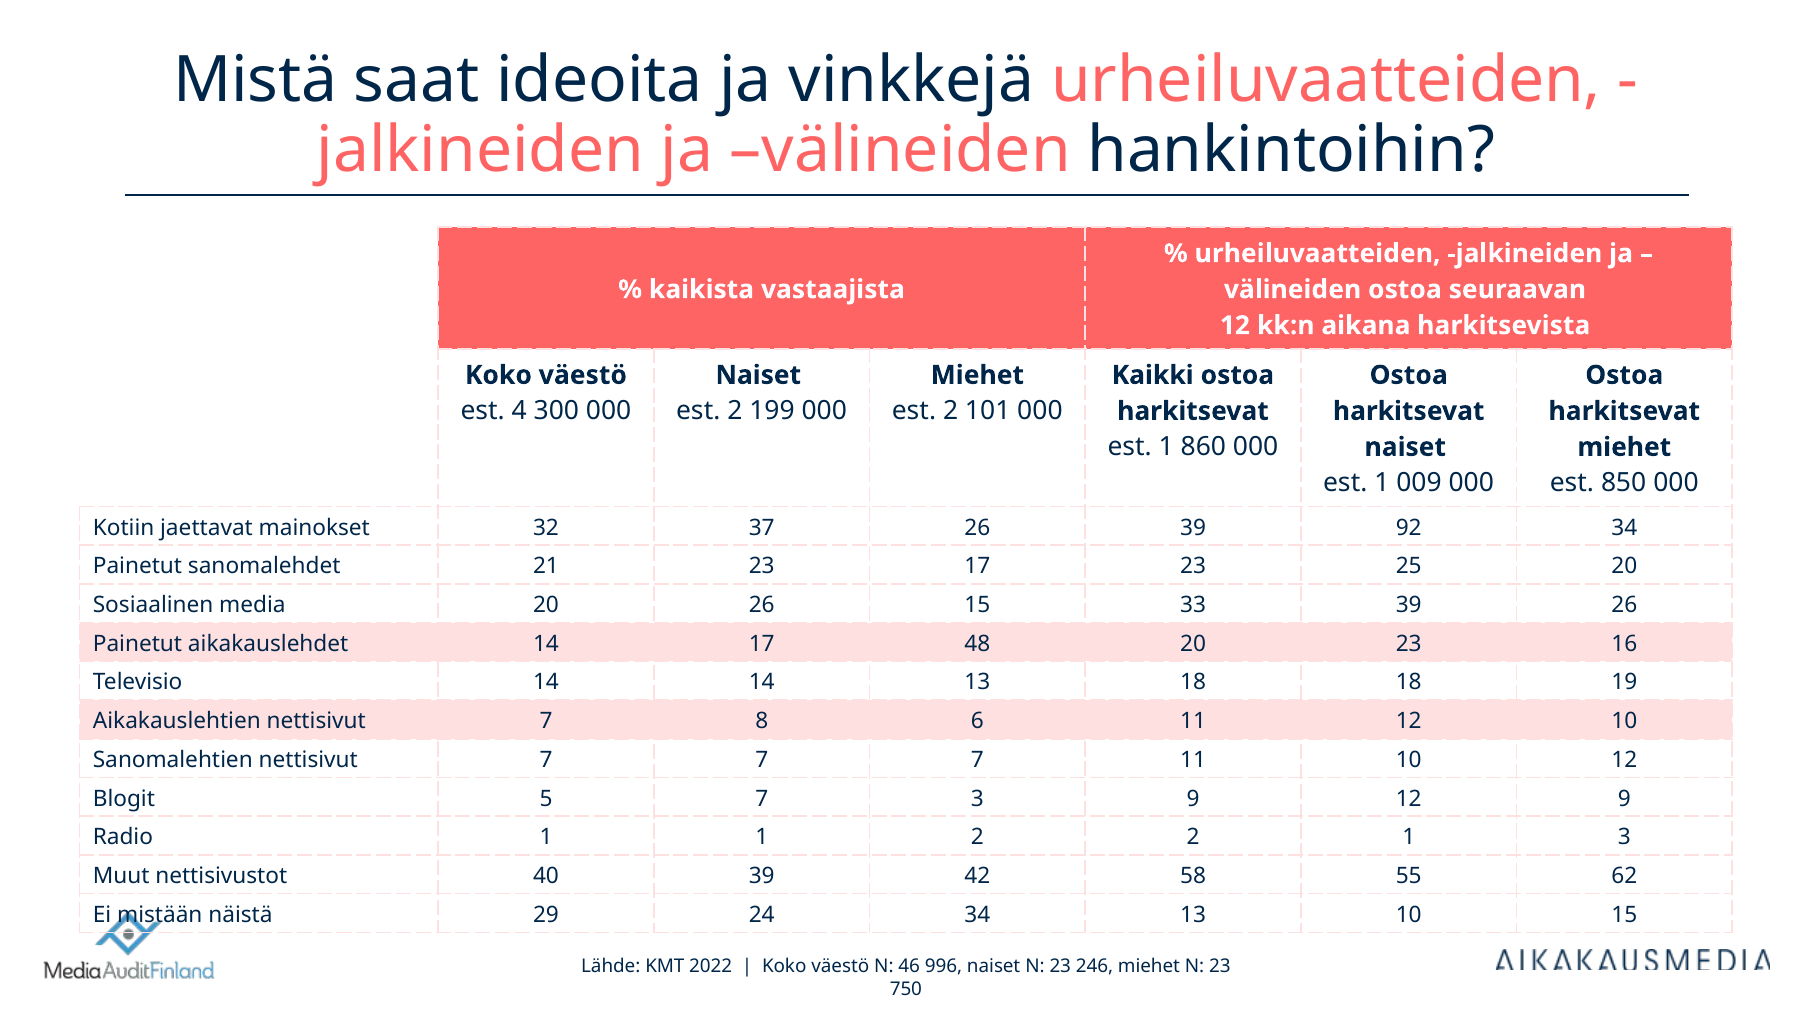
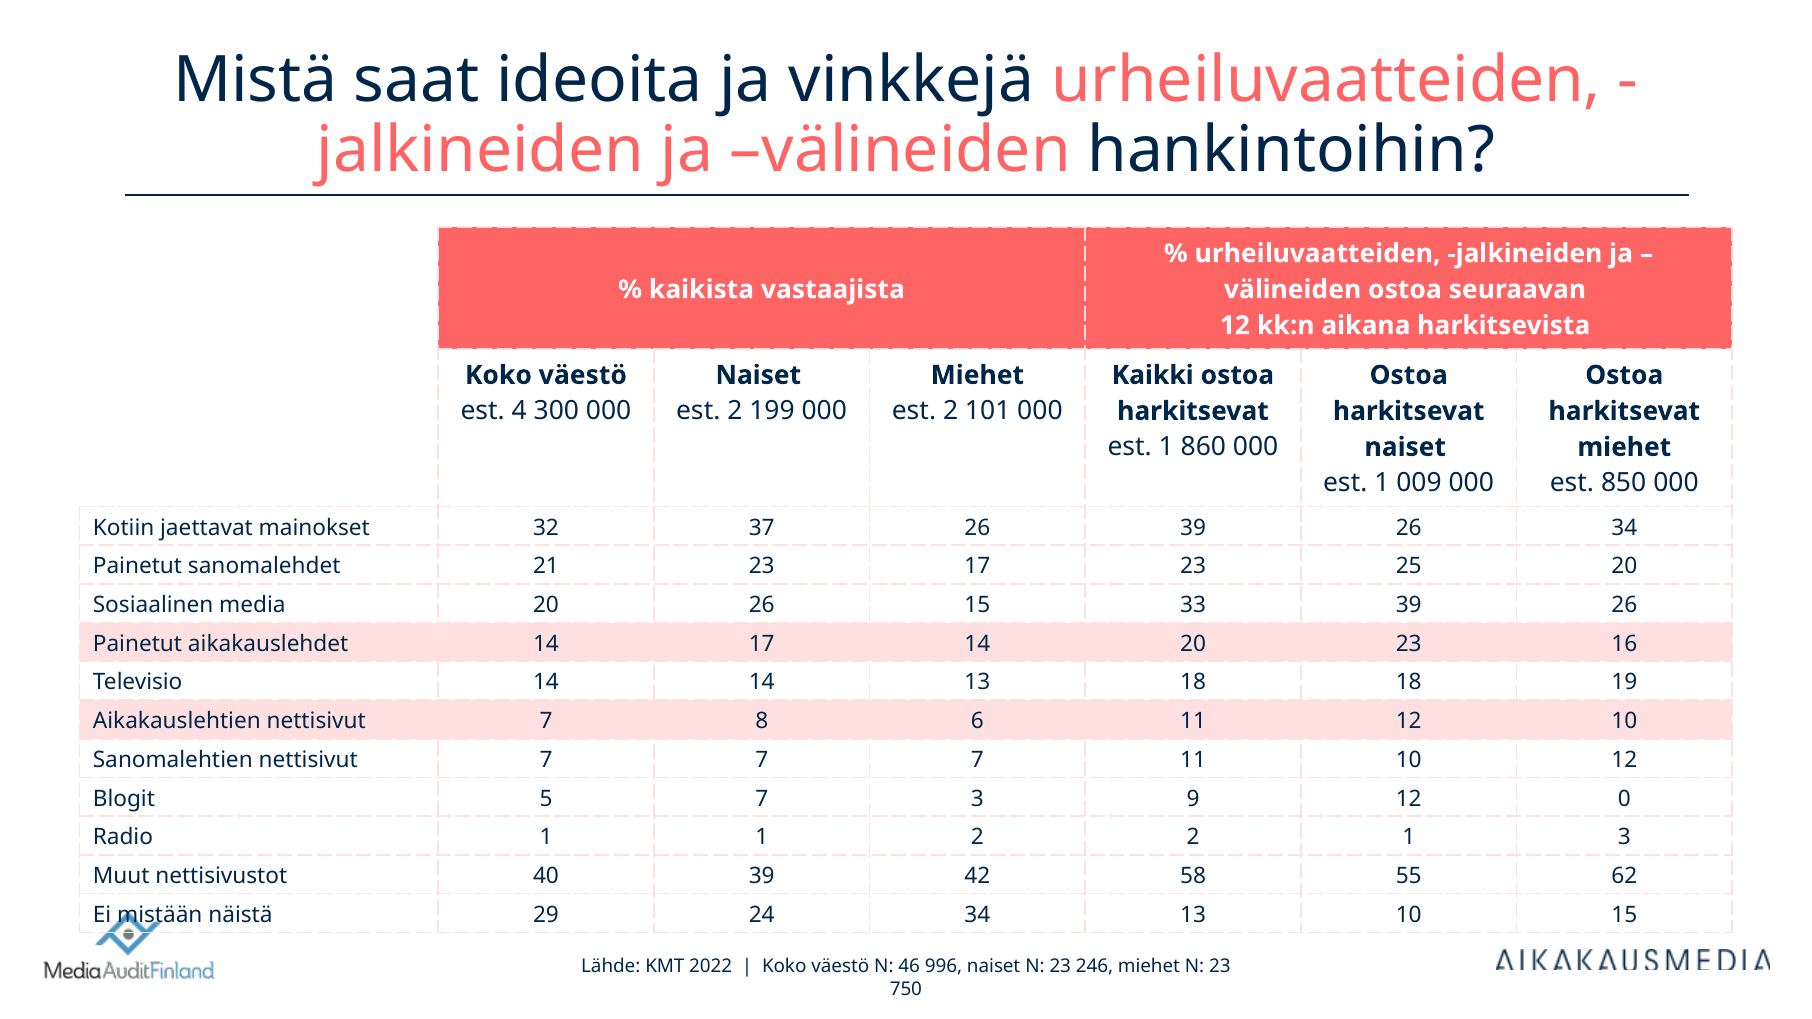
26 39 92: 92 -> 26
17 48: 48 -> 14
12 9: 9 -> 0
